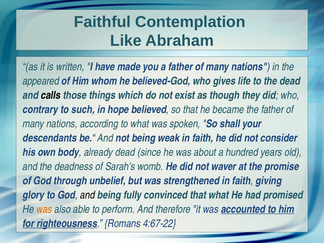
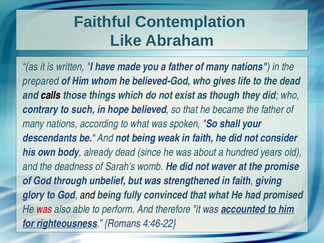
appeared: appeared -> prepared
was at (44, 209) colour: orange -> red
4:67-22: 4:67-22 -> 4:46-22
